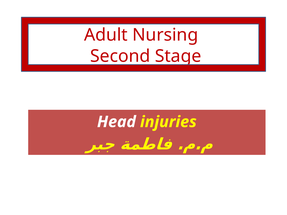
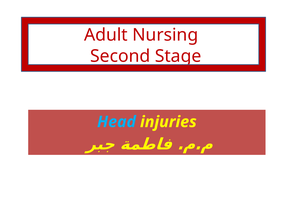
Head colour: white -> light blue
